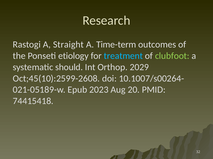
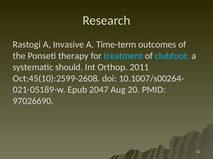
Straight: Straight -> Invasive
etiology: etiology -> therapy
clubfoot colour: light green -> light blue
2029: 2029 -> 2011
2023: 2023 -> 2047
74415418: 74415418 -> 97026690
